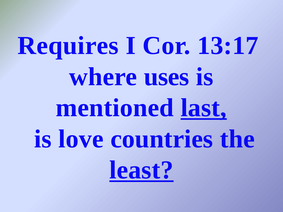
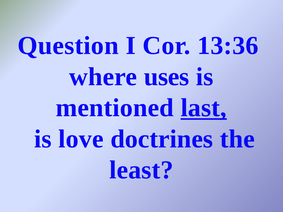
Requires: Requires -> Question
13:17: 13:17 -> 13:36
countries: countries -> doctrines
least underline: present -> none
